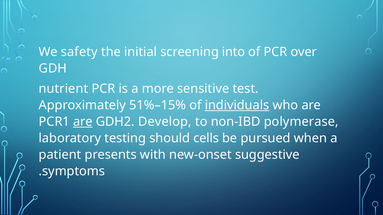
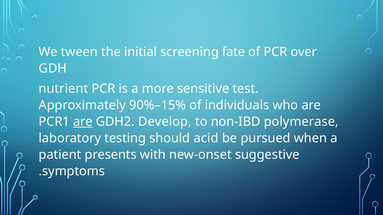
safety: safety -> tween
into: into -> fate
51%–15%: 51%–15% -> 90%–15%
individuals underline: present -> none
cells: cells -> acid
